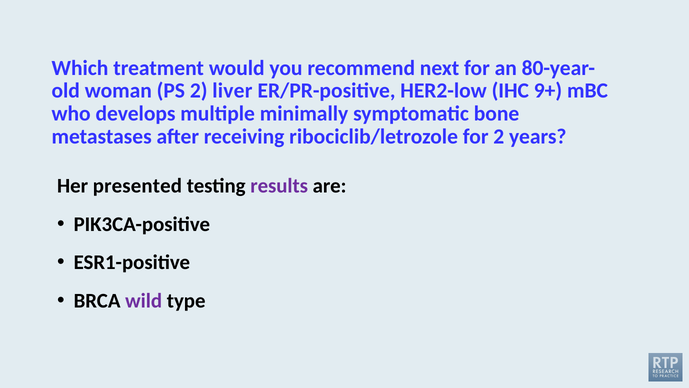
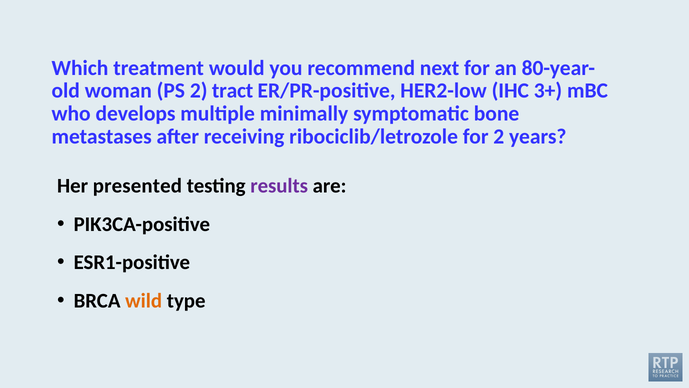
liver: liver -> tract
9+: 9+ -> 3+
wild colour: purple -> orange
